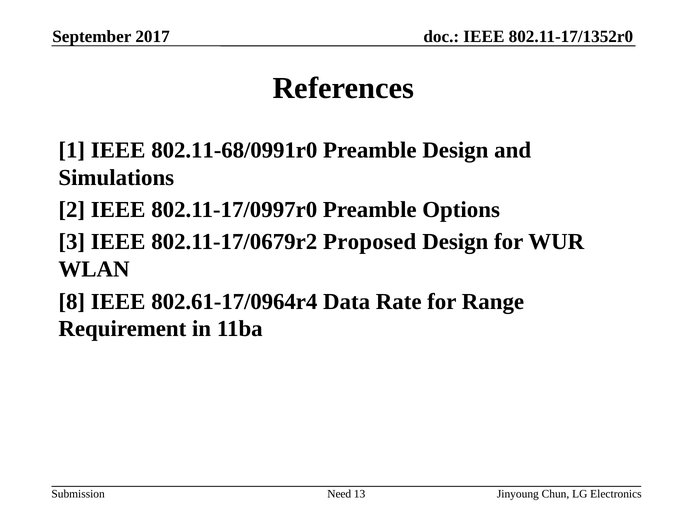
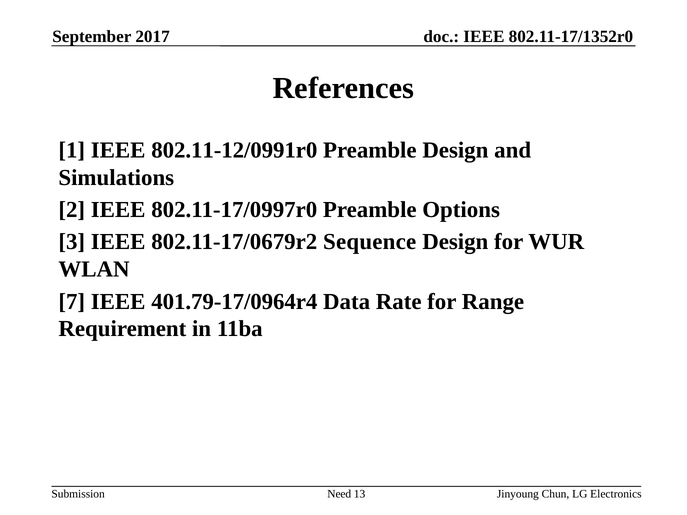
802.11-68/0991r0: 802.11-68/0991r0 -> 802.11-12/0991r0
Proposed: Proposed -> Sequence
8: 8 -> 7
802.61-17/0964r4: 802.61-17/0964r4 -> 401.79-17/0964r4
